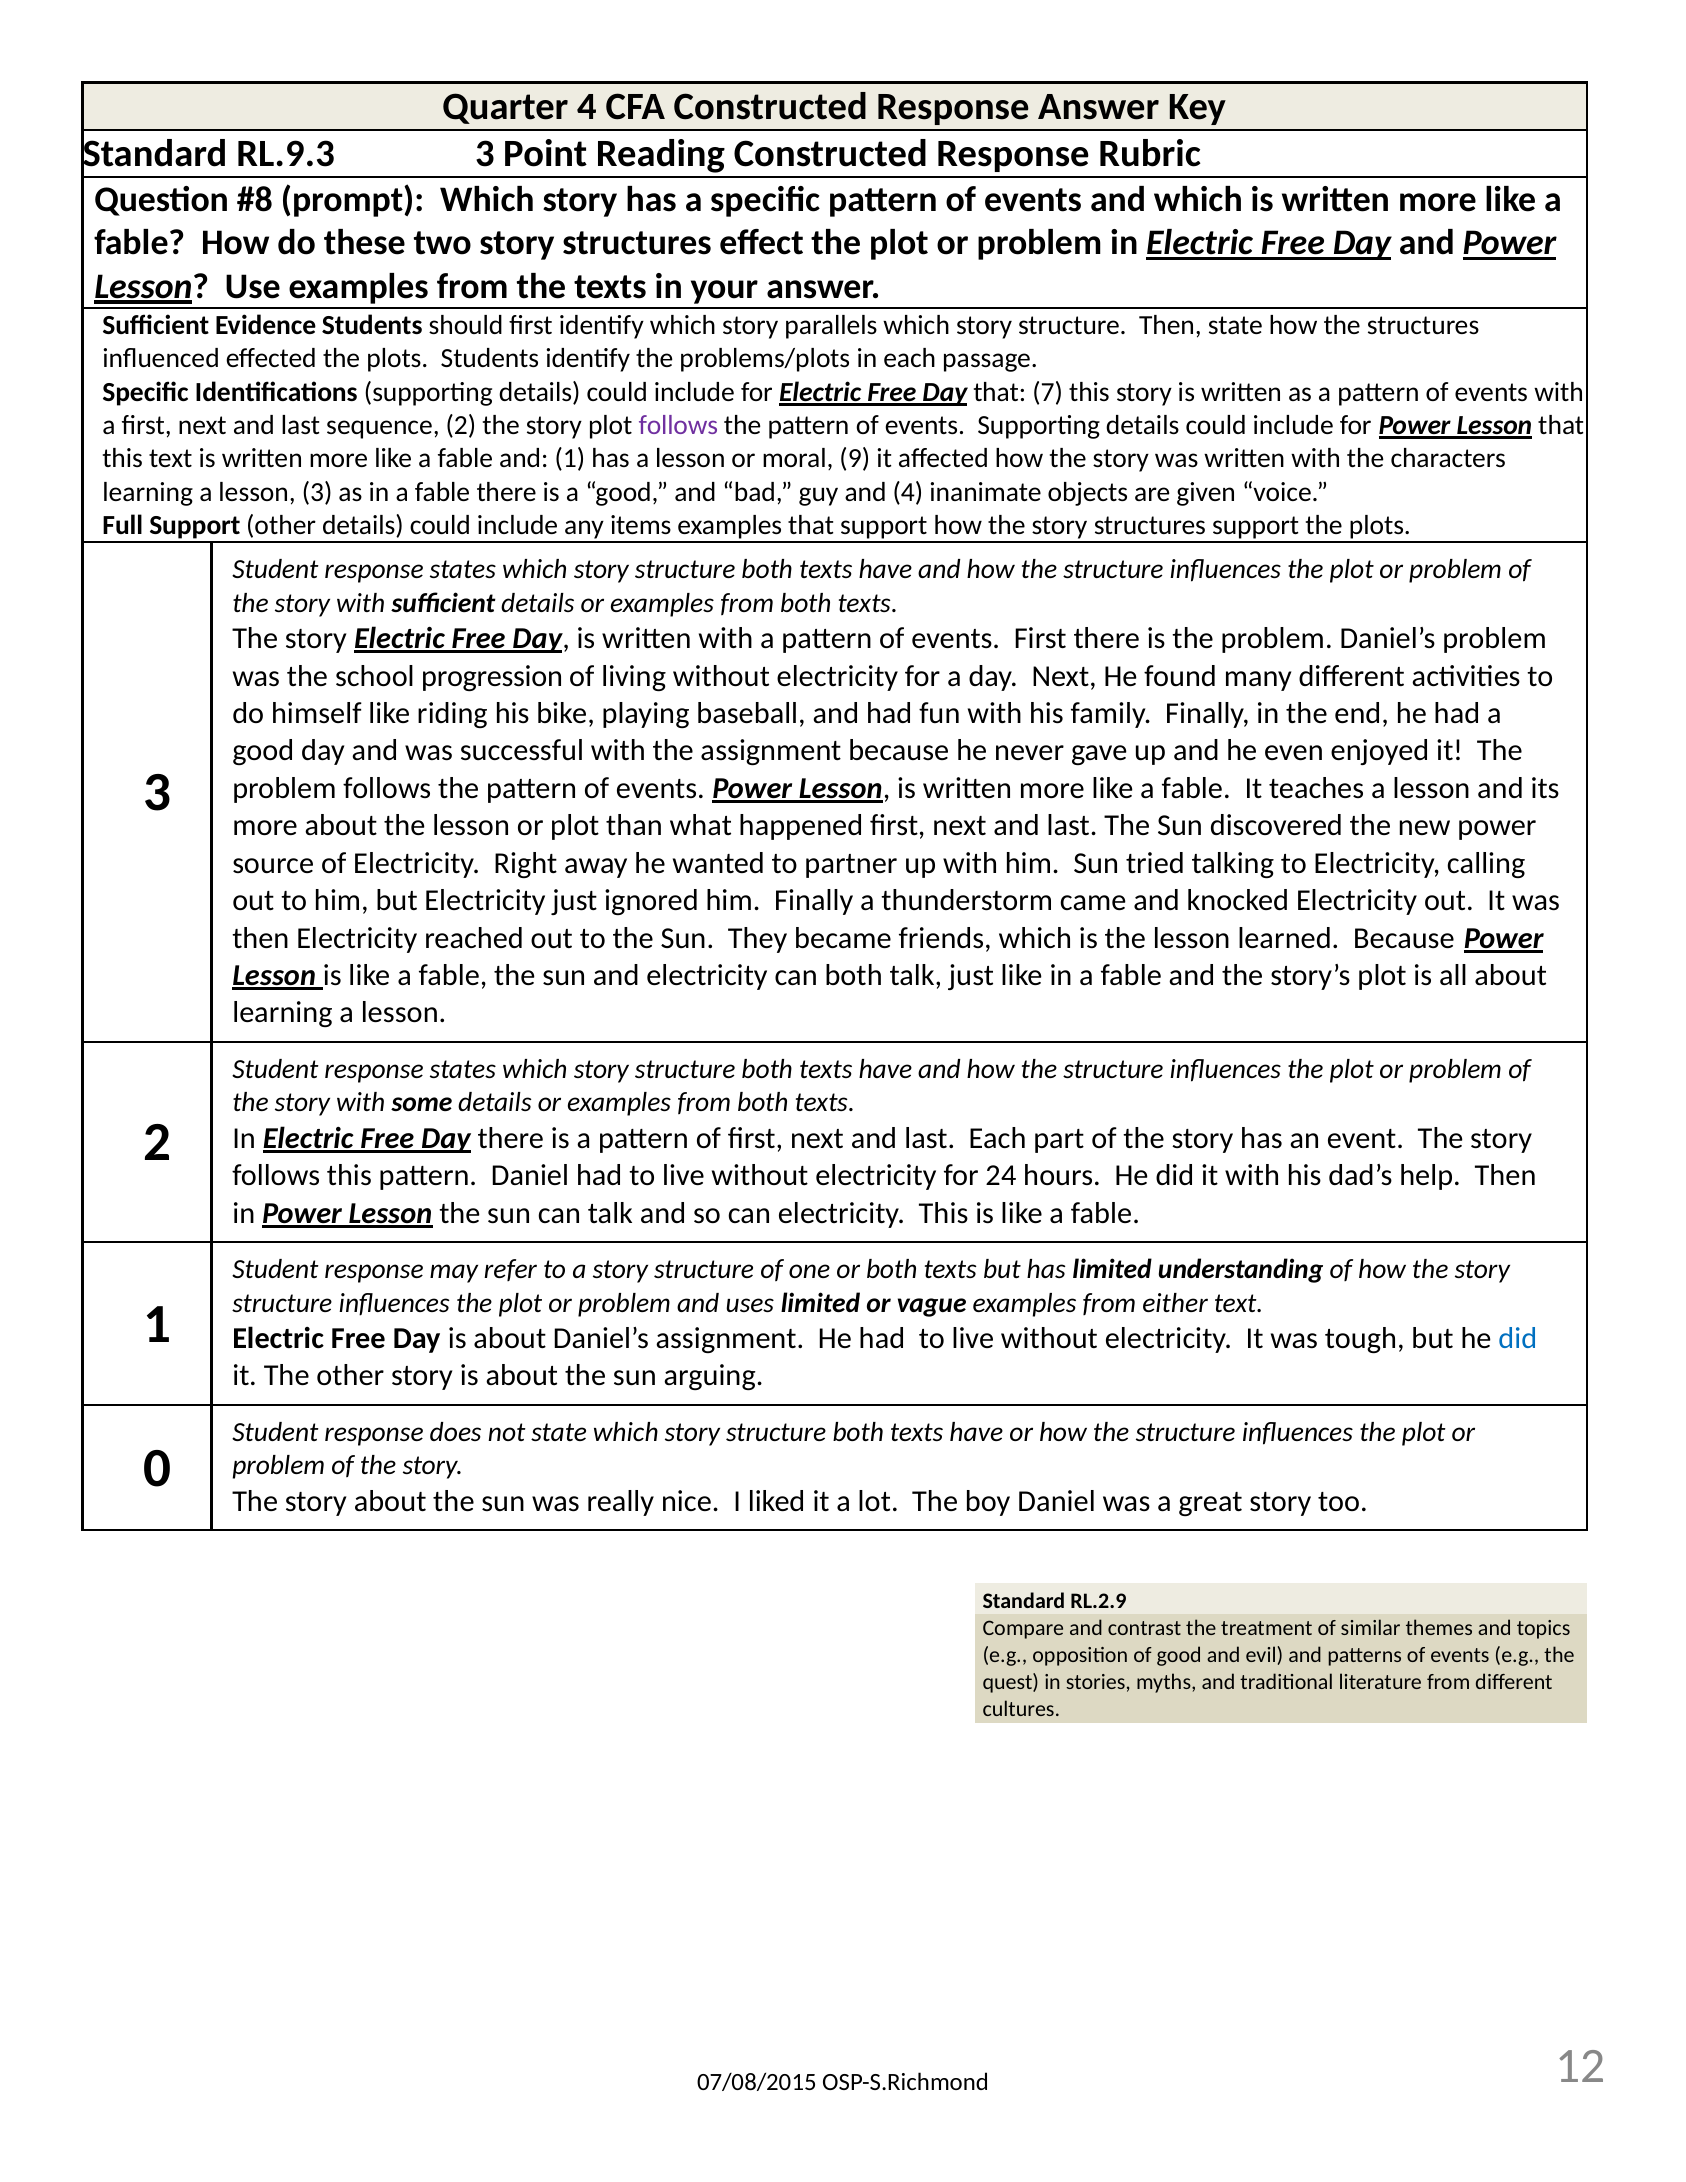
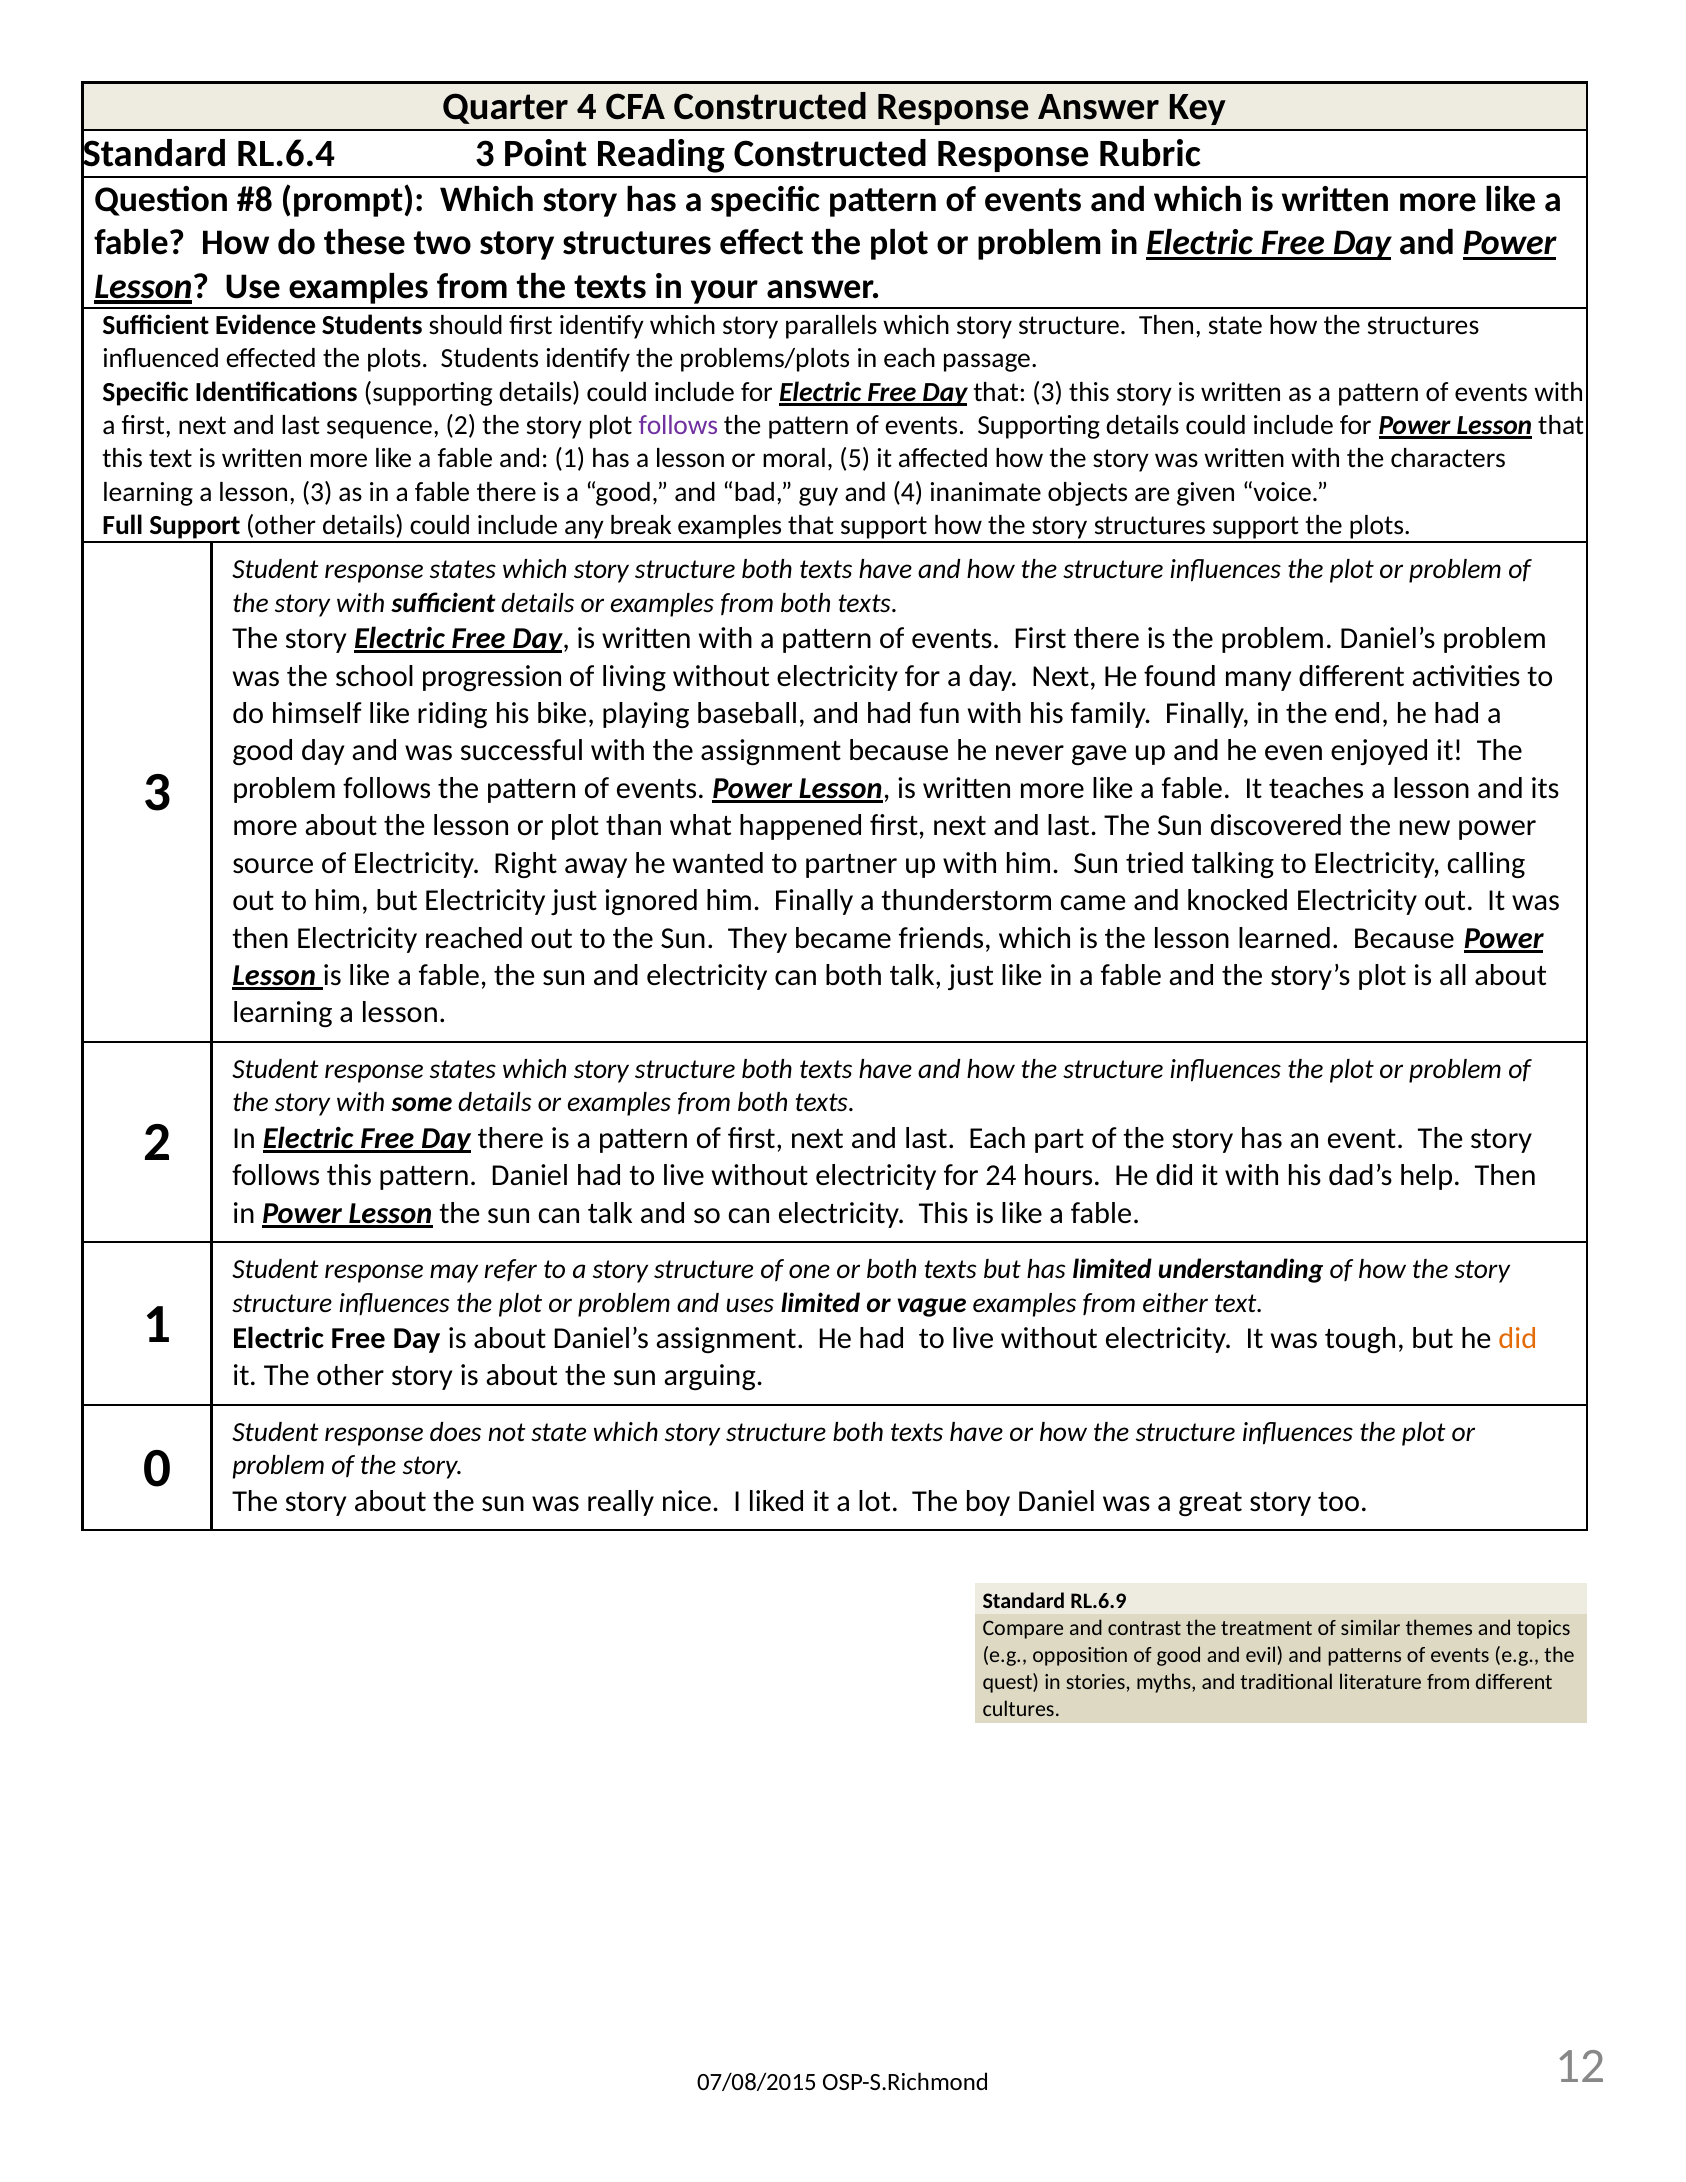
RL.9.3: RL.9.3 -> RL.6.4
that 7: 7 -> 3
9: 9 -> 5
items: items -> break
did at (1518, 1338) colour: blue -> orange
RL.2.9: RL.2.9 -> RL.6.9
